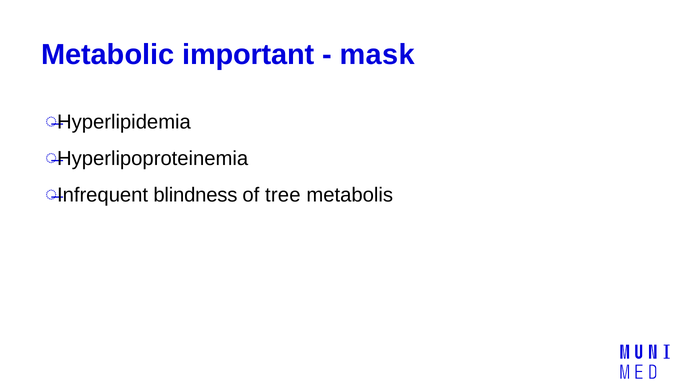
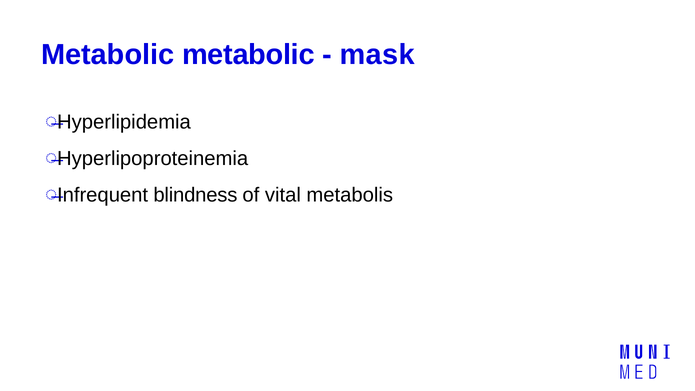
Metabolic important: important -> metabolic
tree: tree -> vital
